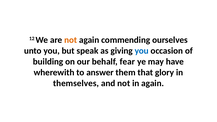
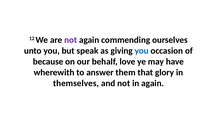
not at (71, 40) colour: orange -> purple
building: building -> because
fear: fear -> love
